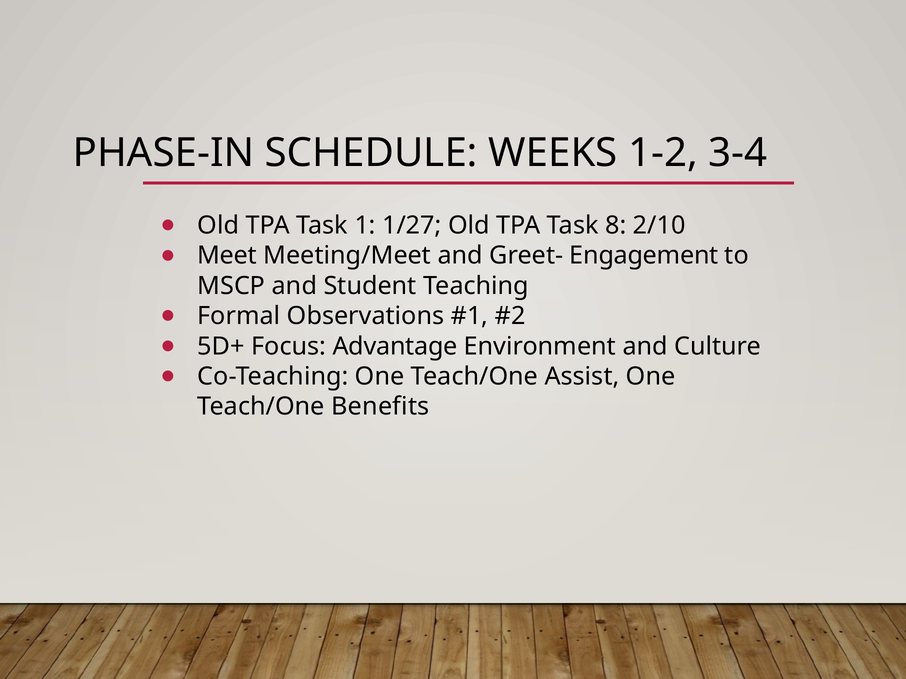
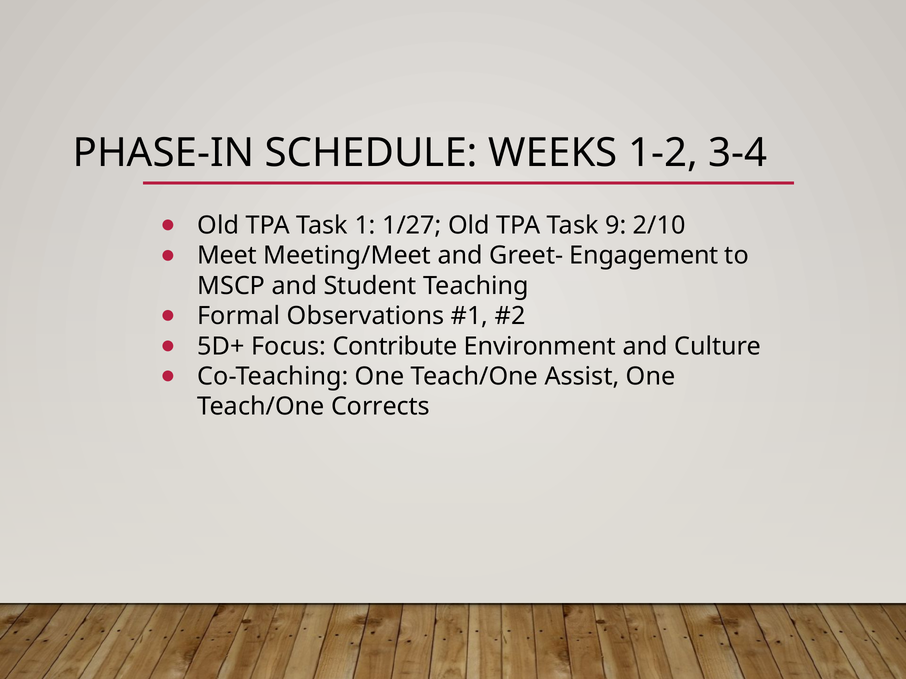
8: 8 -> 9
Advantage: Advantage -> Contribute
Benefits: Benefits -> Corrects
